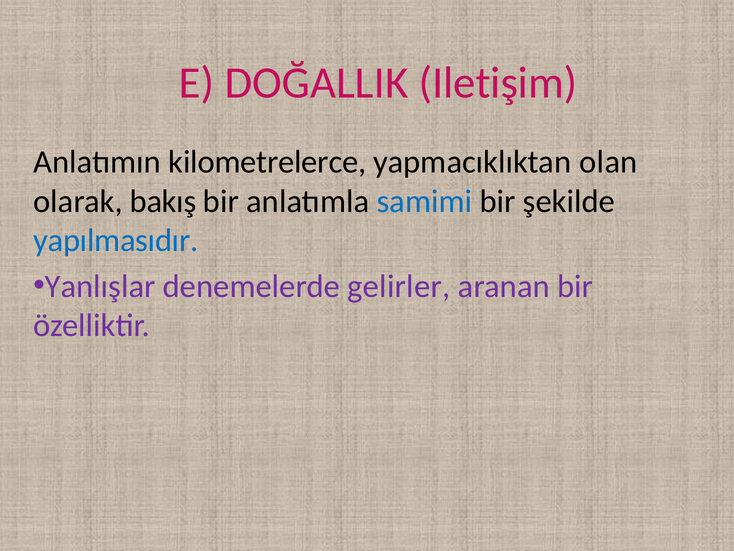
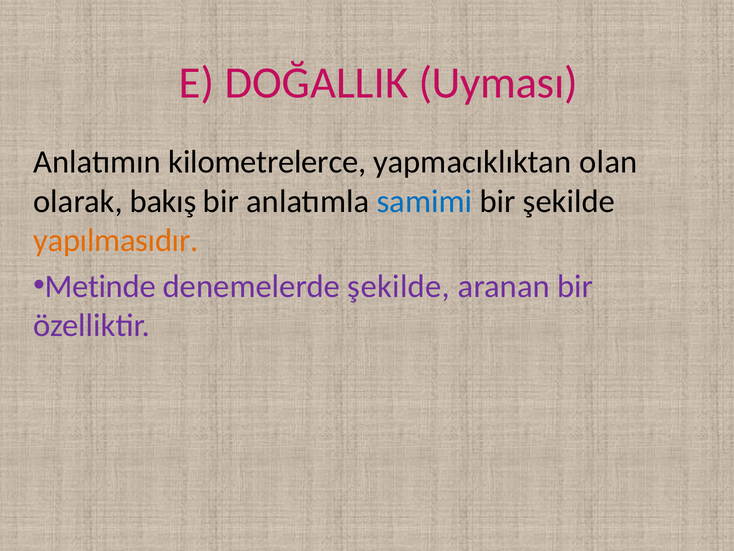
Iletişim: Iletişim -> Uyması
yapılmasıdır colour: blue -> orange
Yanlışlar: Yanlışlar -> Metinde
denemelerde gelirler: gelirler -> şekilde
